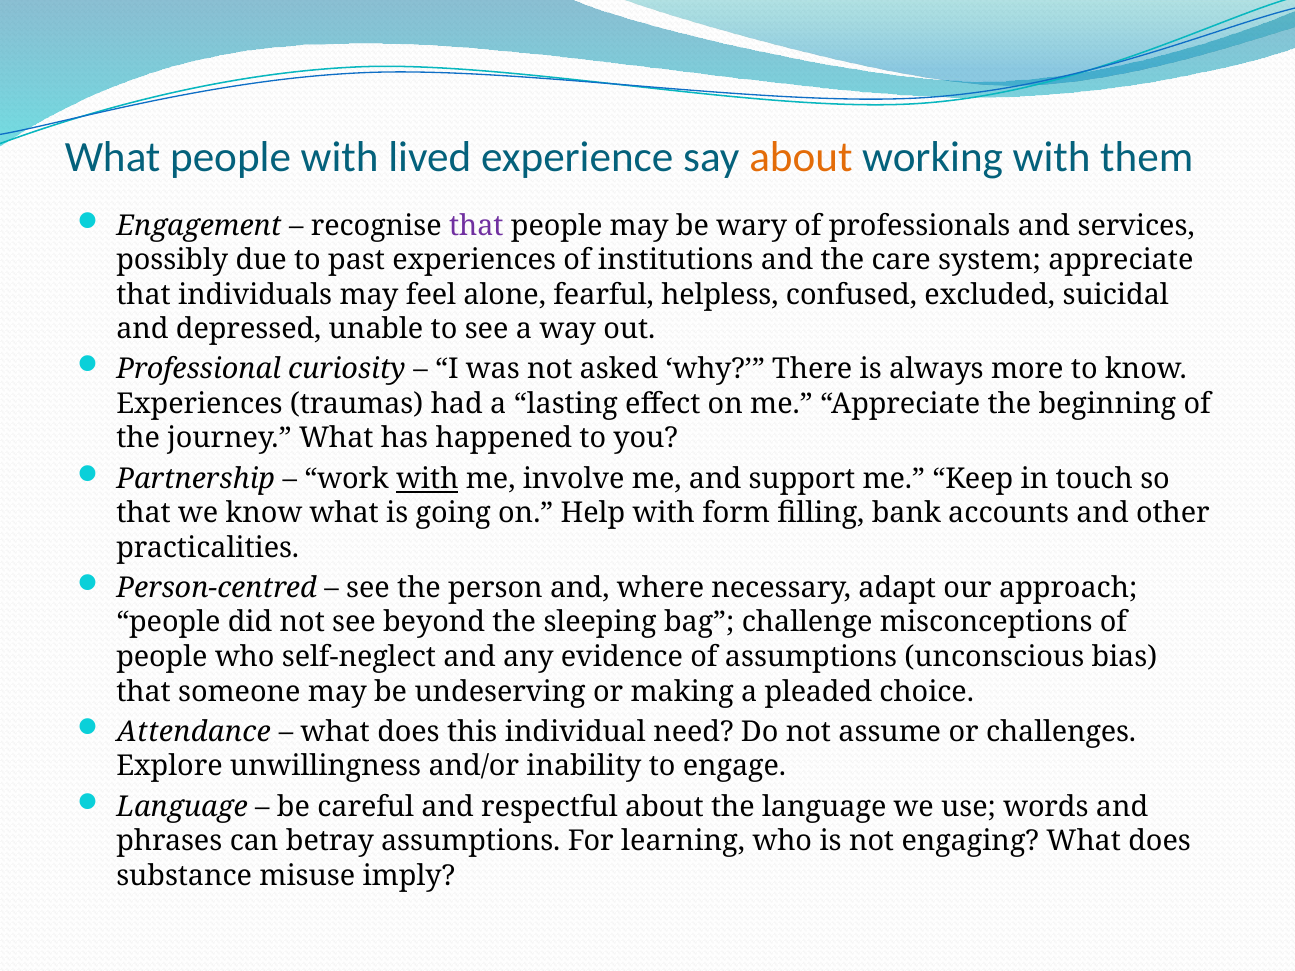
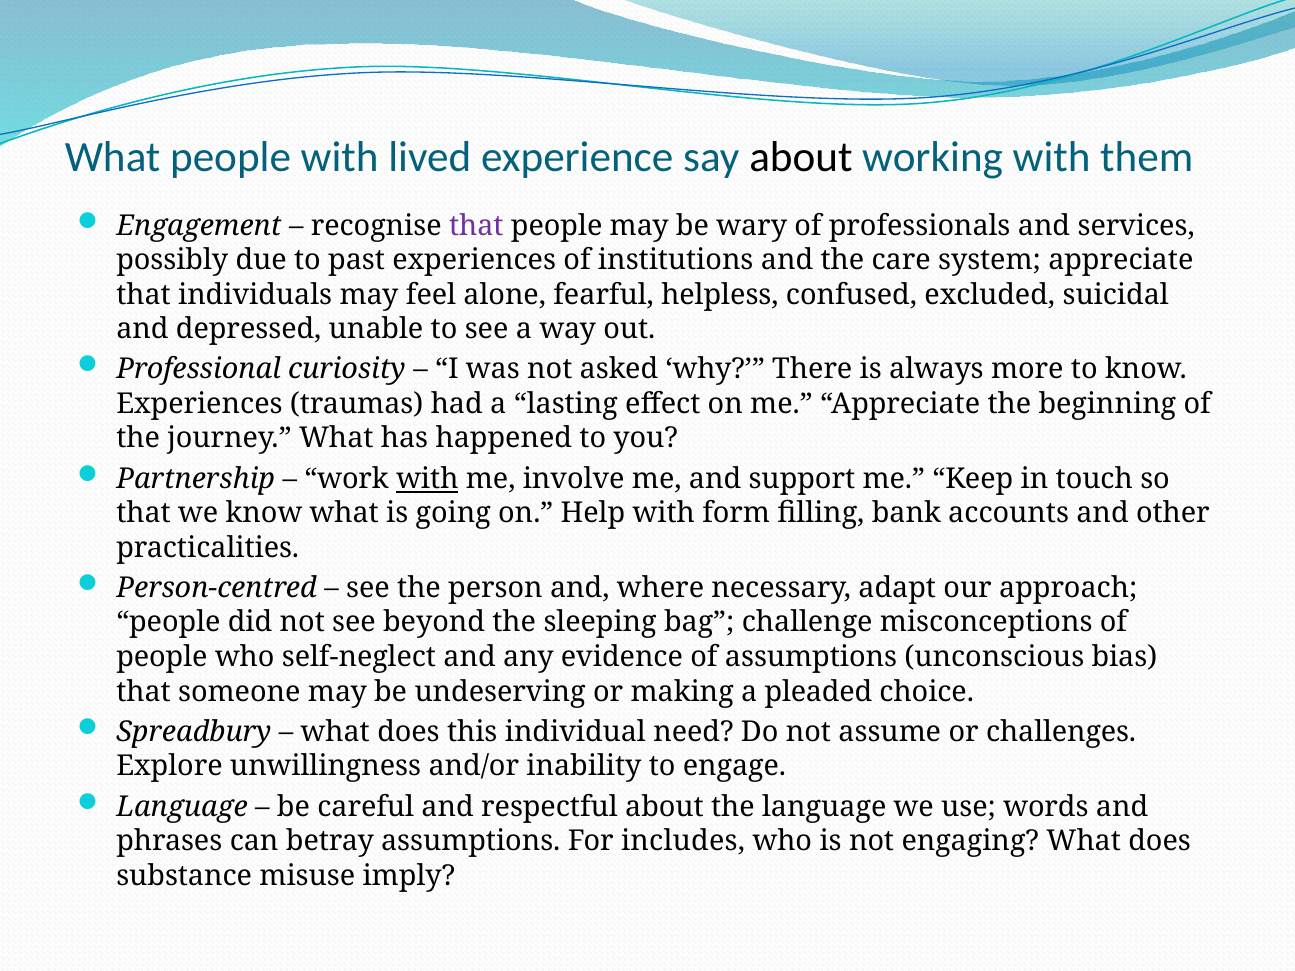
about at (801, 157) colour: orange -> black
Attendance: Attendance -> Spreadbury
learning: learning -> includes
